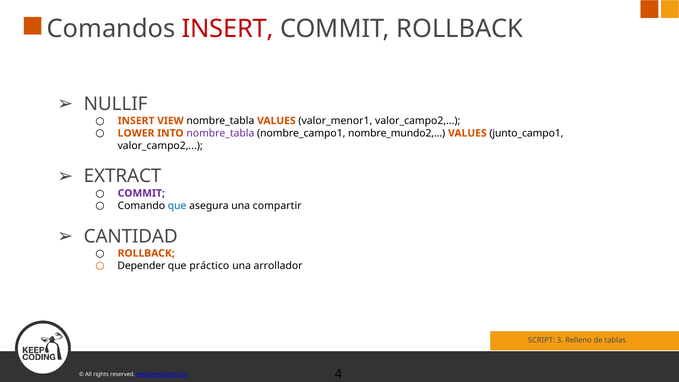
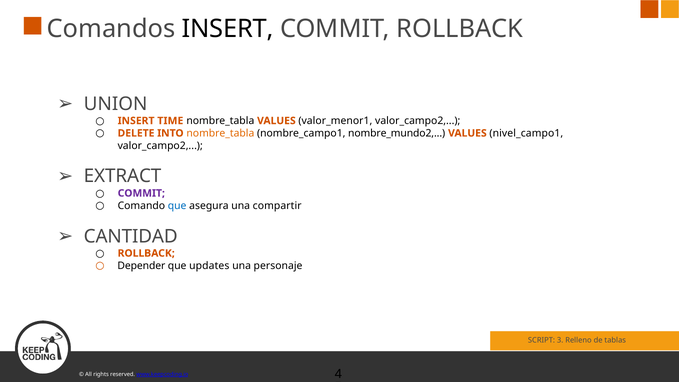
INSERT at (228, 29) colour: red -> black
NULLIF: NULLIF -> UNION
VIEW: VIEW -> TIME
LOWER: LOWER -> DELETE
nombre_tabla at (220, 133) colour: purple -> orange
junto_campo1: junto_campo1 -> nivel_campo1
práctico: práctico -> updates
arrollador: arrollador -> personaje
